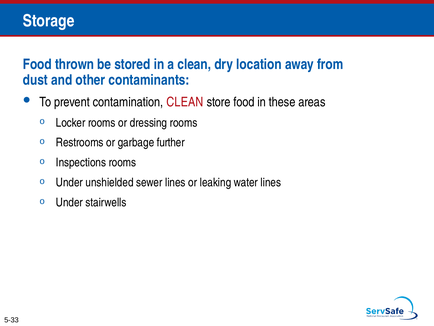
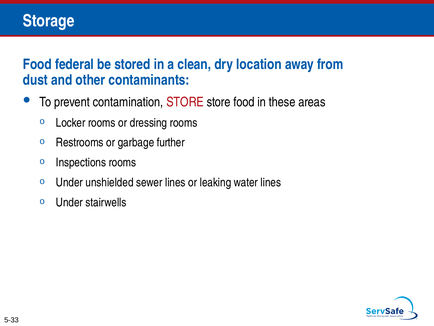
thrown: thrown -> federal
contamination CLEAN: CLEAN -> STORE
